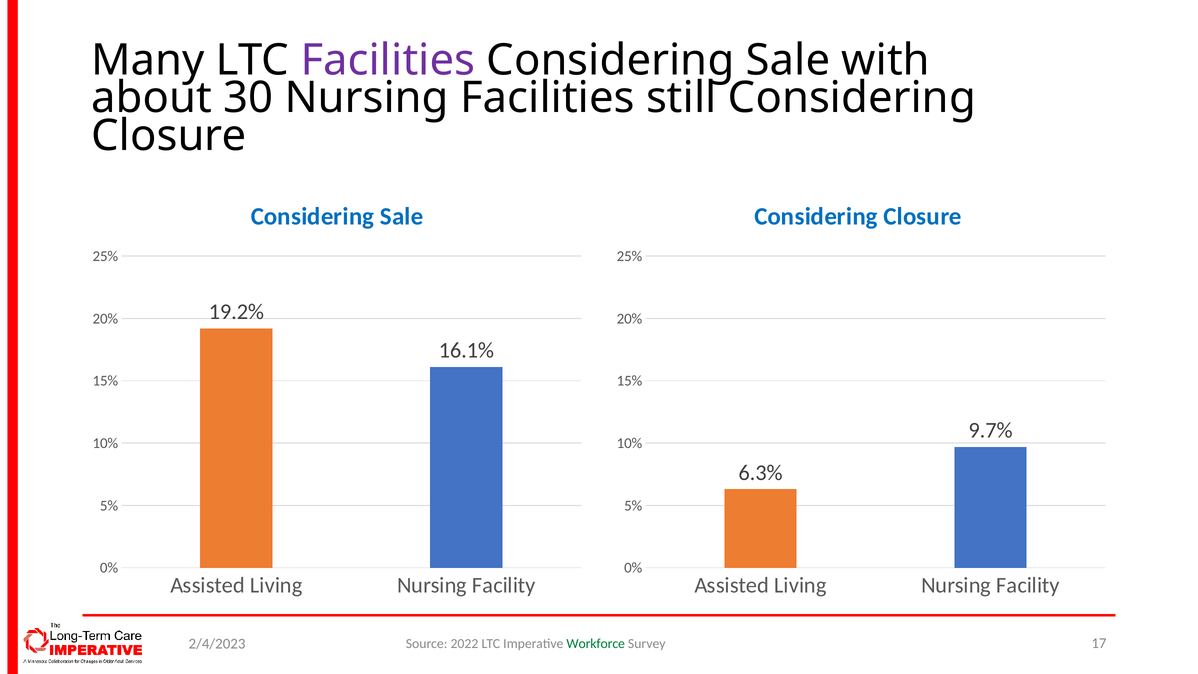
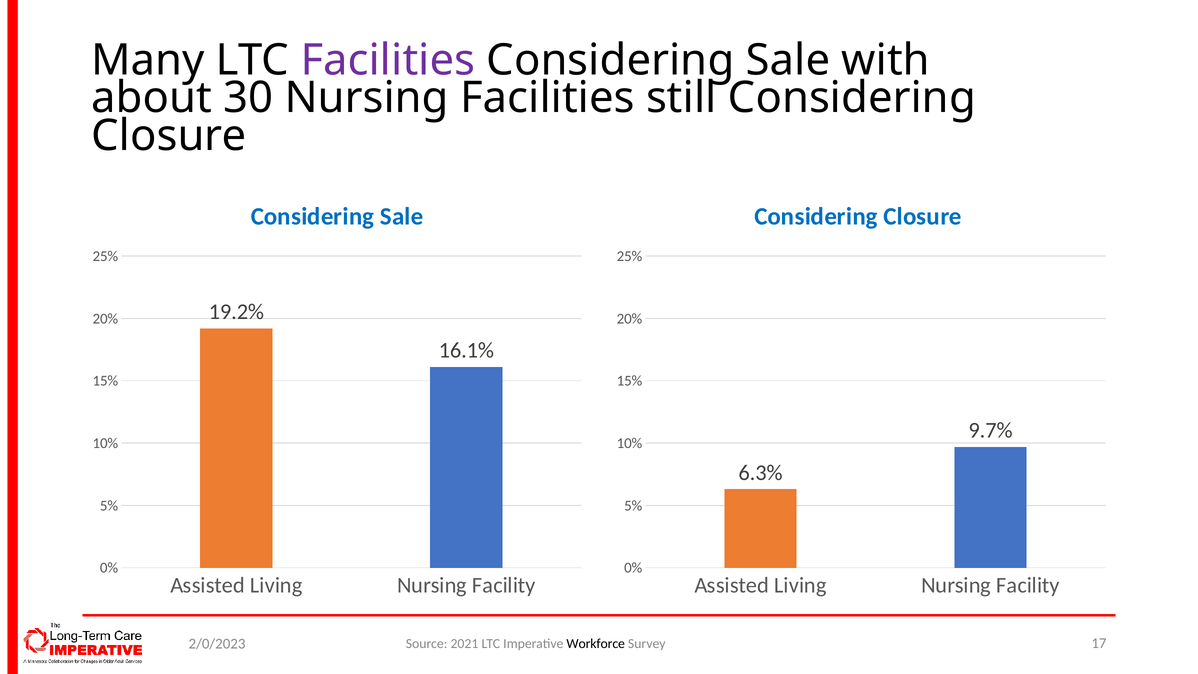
2/4/2023: 2/4/2023 -> 2/0/2023
2022: 2022 -> 2021
Workforce colour: green -> black
